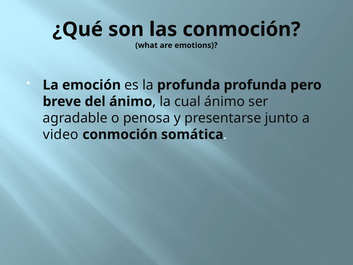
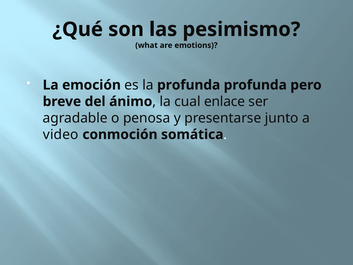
las conmoción: conmoción -> pesimismo
cual ánimo: ánimo -> enlace
